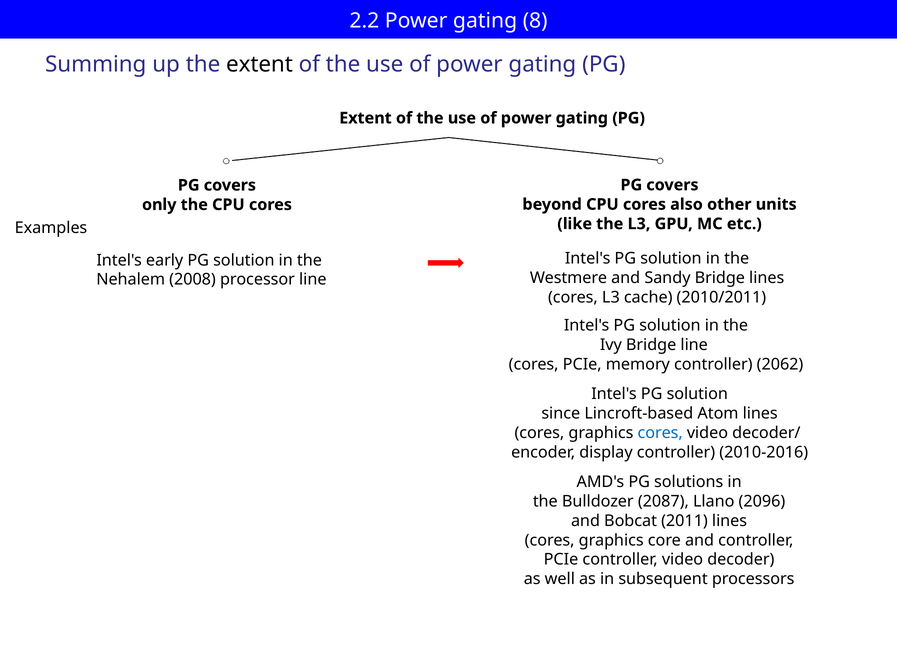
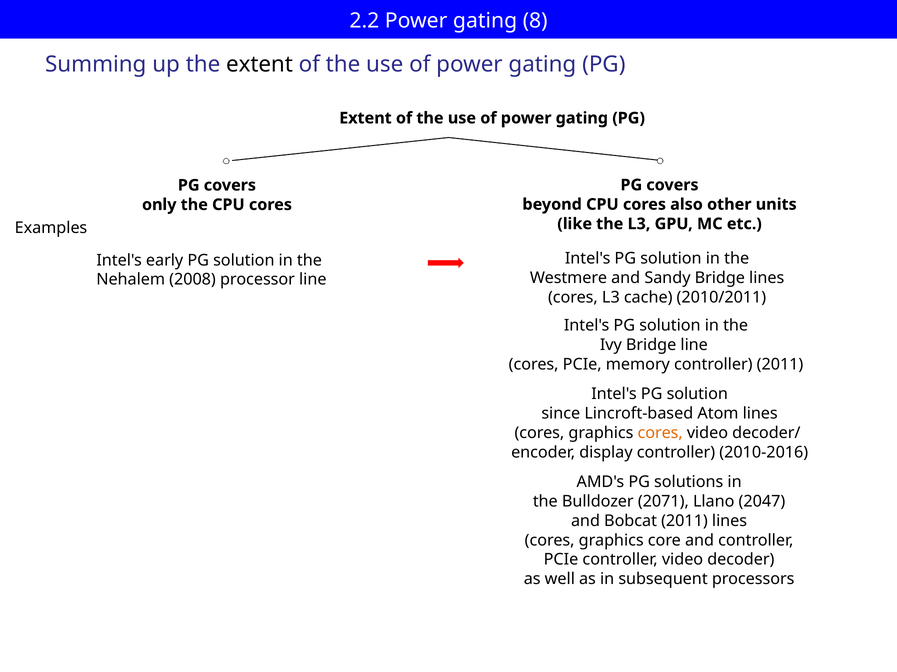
controller 2062: 2062 -> 2011
cores at (660, 433) colour: blue -> orange
2087: 2087 -> 2071
2096: 2096 -> 2047
